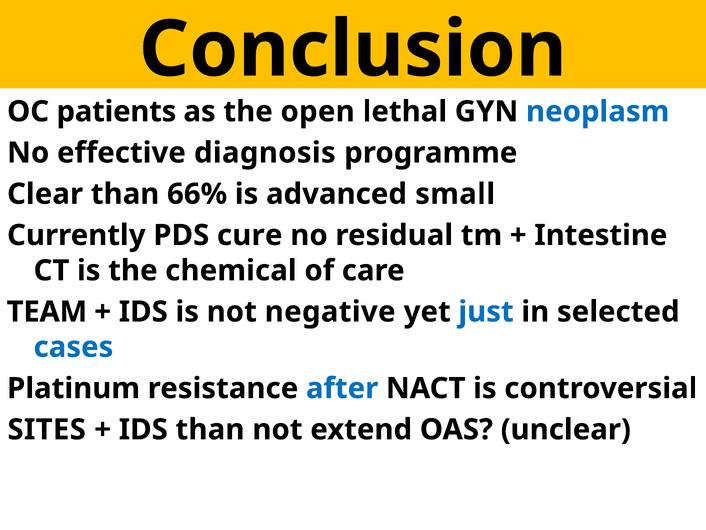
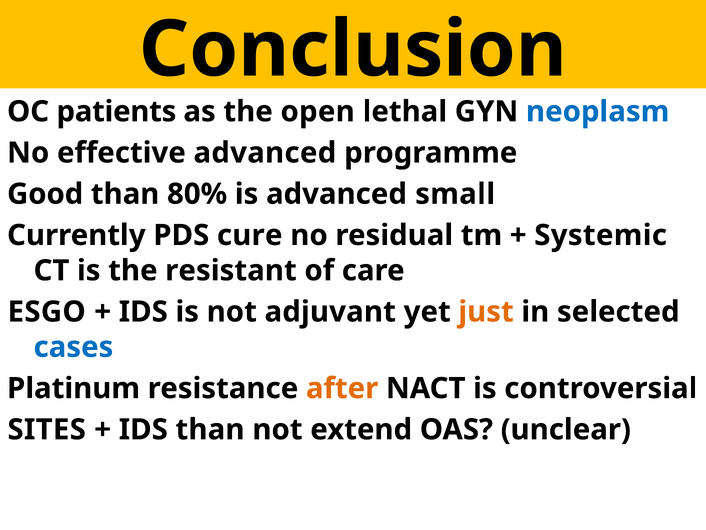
effective diagnosis: diagnosis -> advanced
Clear: Clear -> Good
66%: 66% -> 80%
Intestine: Intestine -> Systemic
chemical: chemical -> resistant
TEAM: TEAM -> ESGO
negative: negative -> adjuvant
just colour: blue -> orange
after colour: blue -> orange
